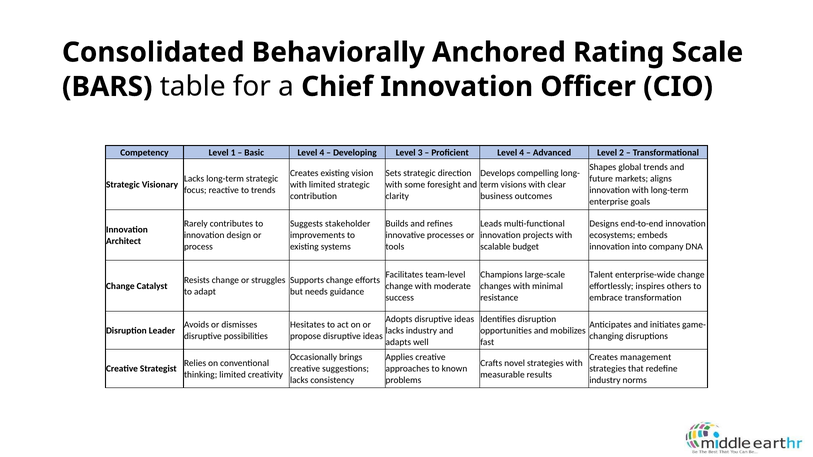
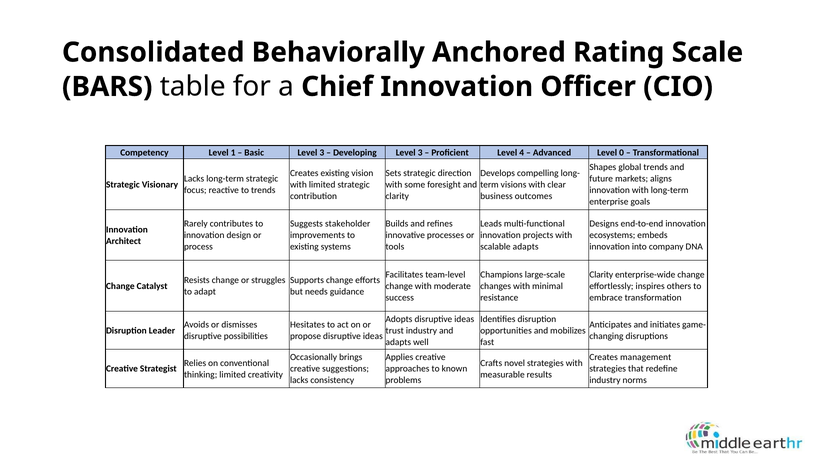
Basic Level 4: 4 -> 3
2: 2 -> 0
scalable budget: budget -> adapts
Talent at (601, 275): Talent -> Clarity
lacks at (395, 331): lacks -> trust
